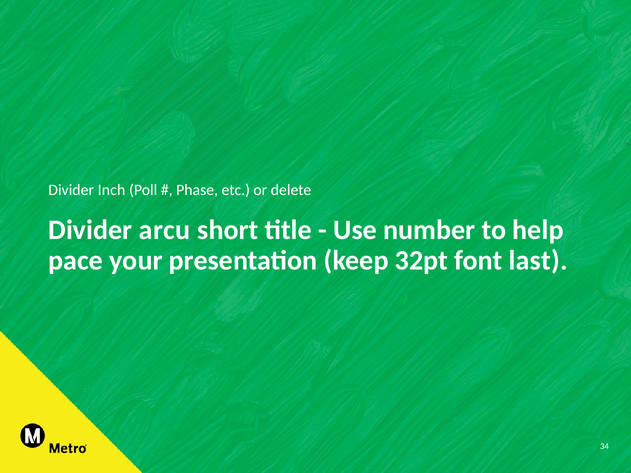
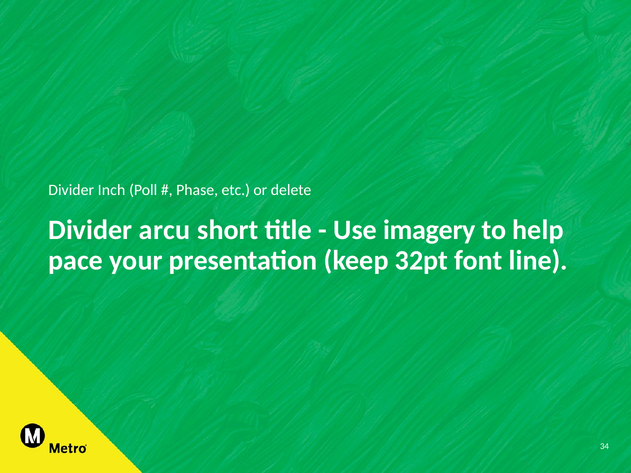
number: number -> imagery
last: last -> line
